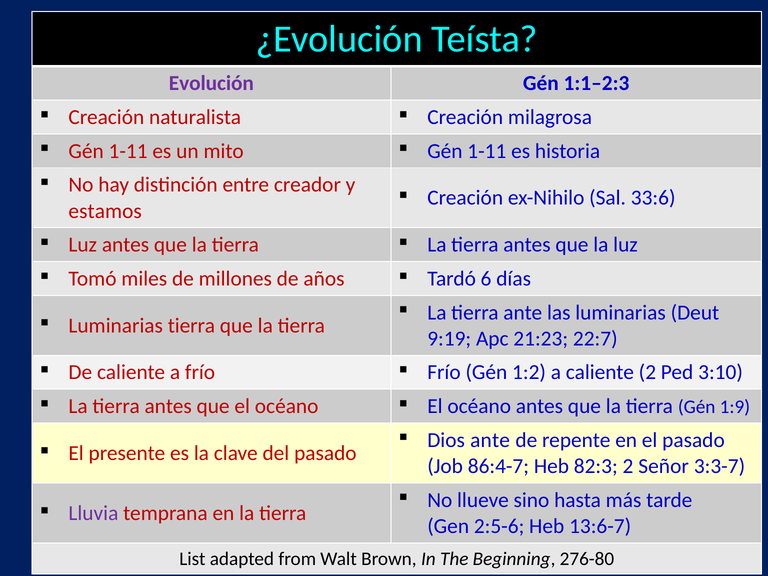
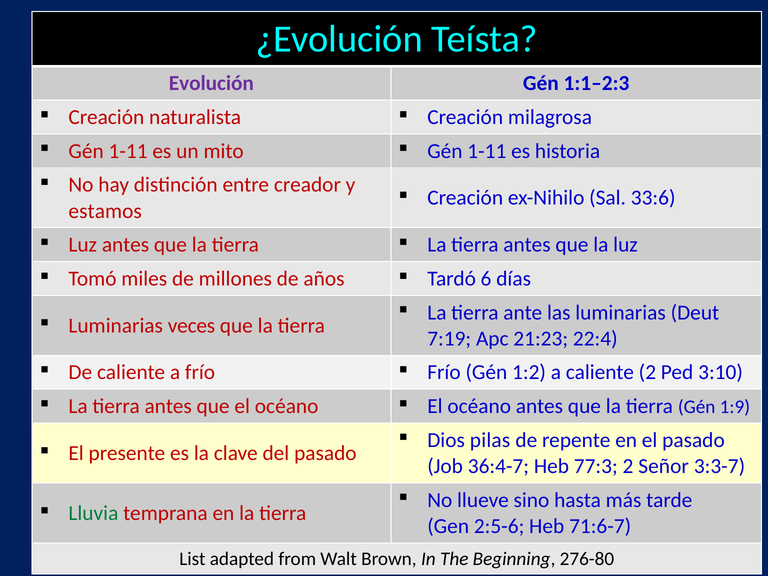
Luminarias tierra: tierra -> veces
9:19: 9:19 -> 7:19
22:7: 22:7 -> 22:4
Dios ante: ante -> pilas
86:4-7: 86:4-7 -> 36:4-7
82:3: 82:3 -> 77:3
Lluvia colour: purple -> green
13:6-7: 13:6-7 -> 71:6-7
